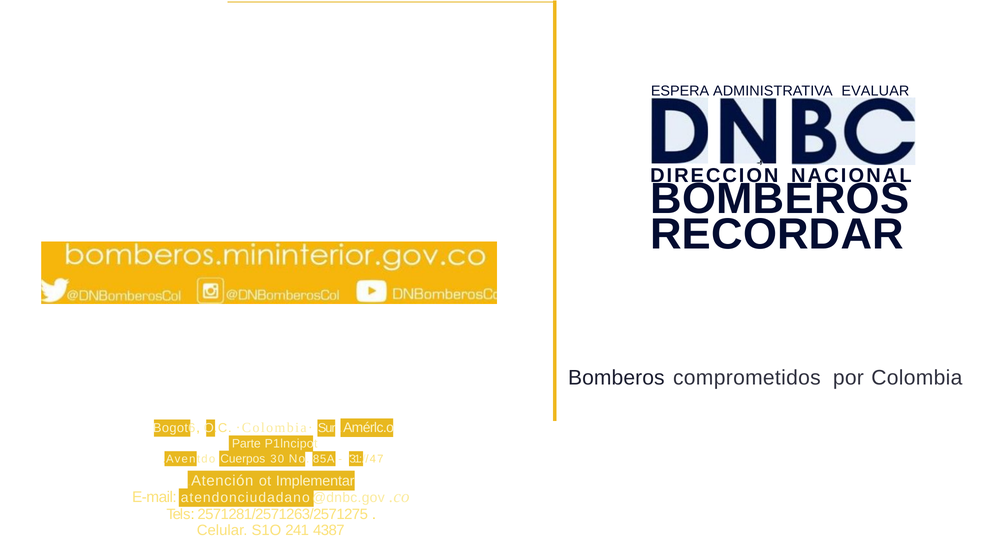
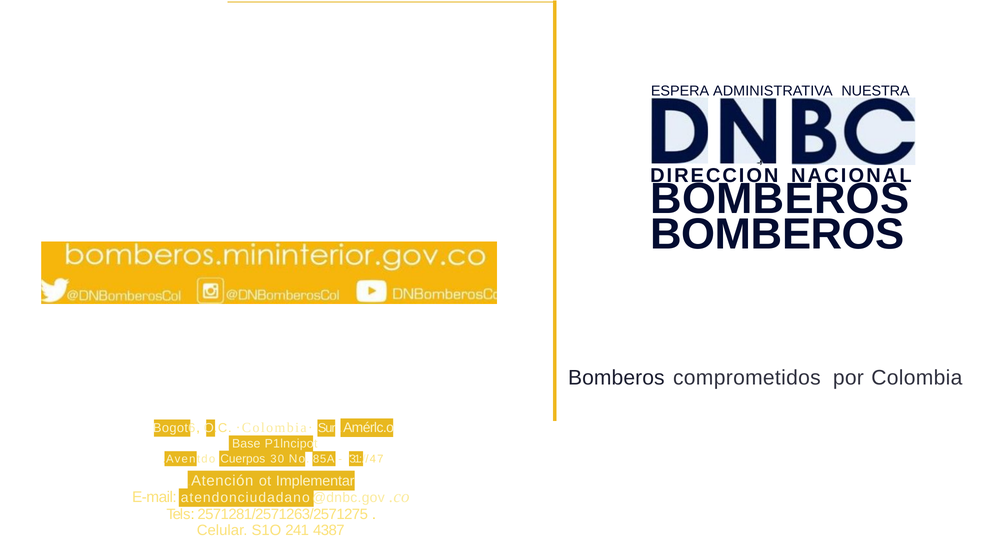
EVALUAR: EVALUAR -> NUESTRA
RECORDAR at (777, 234): RECORDAR -> BOMBEROS
Parte: Parte -> Base
